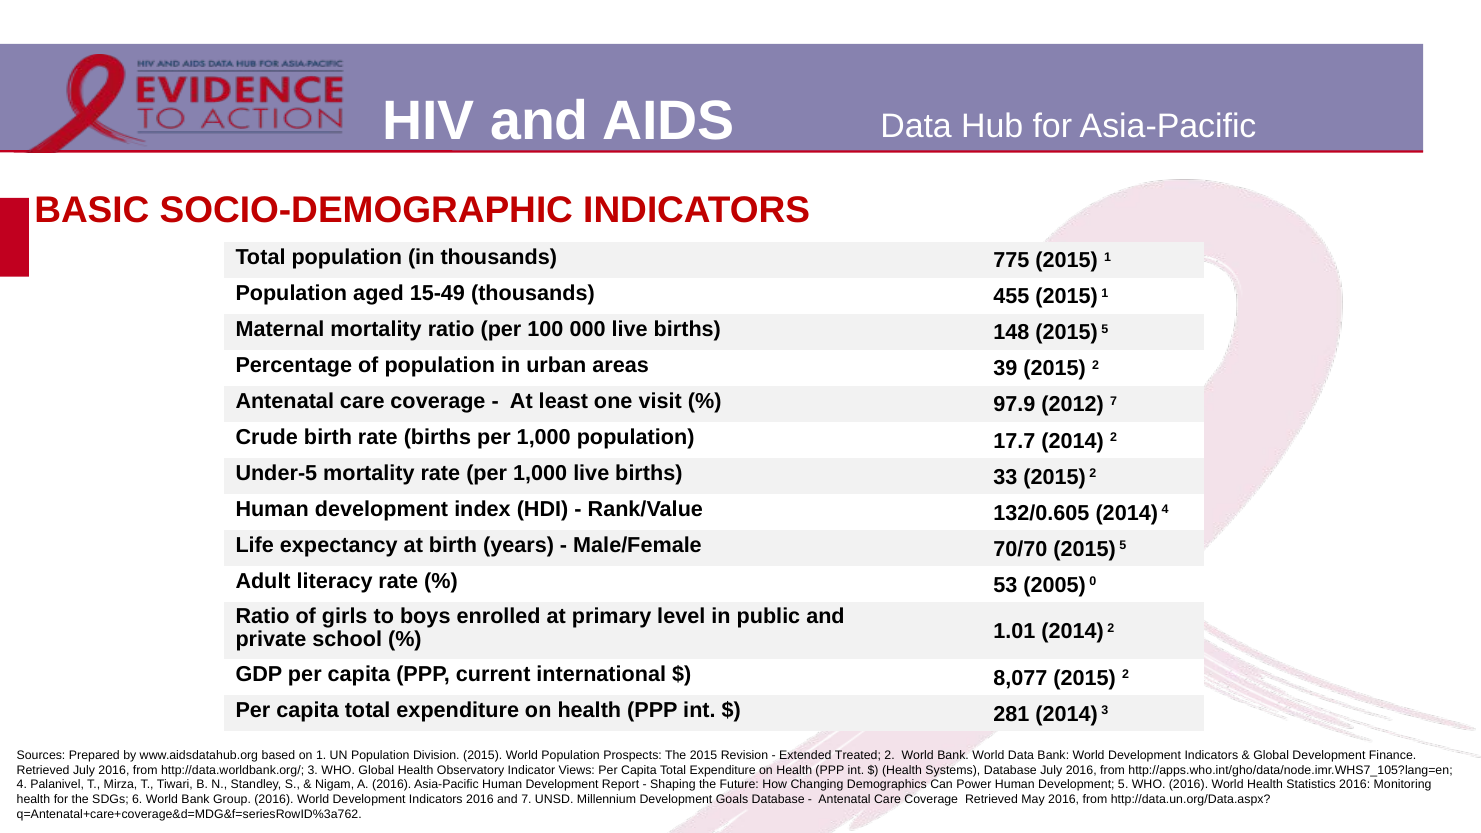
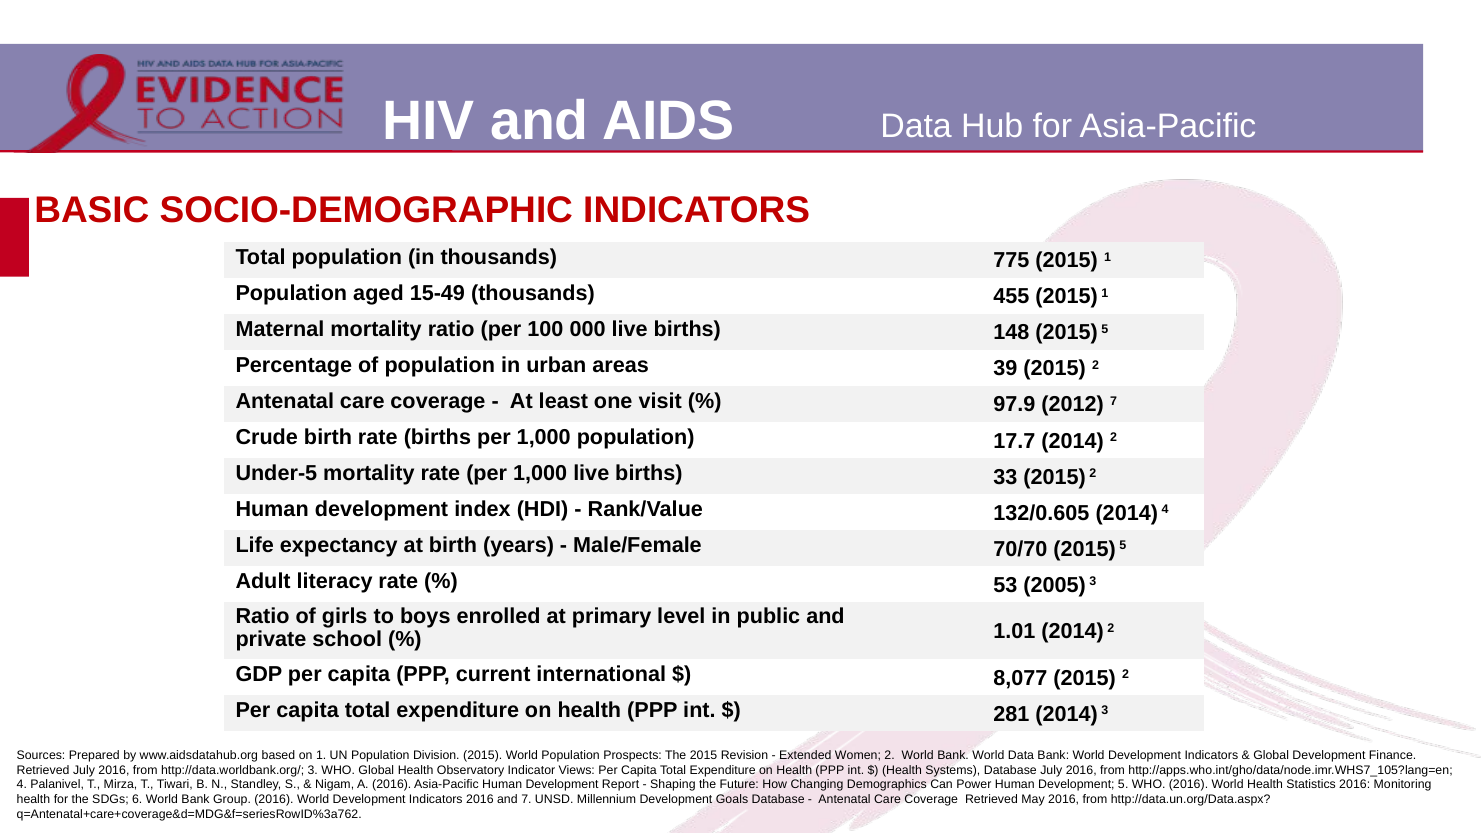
2005 0: 0 -> 3
Treated: Treated -> Women
